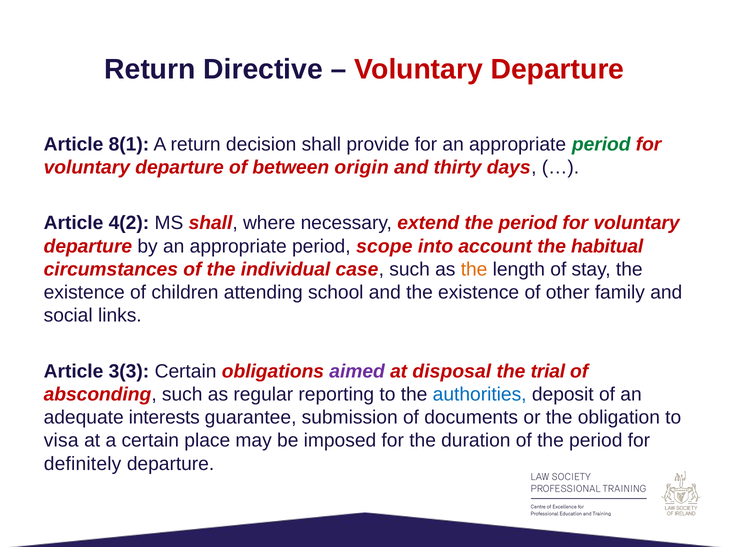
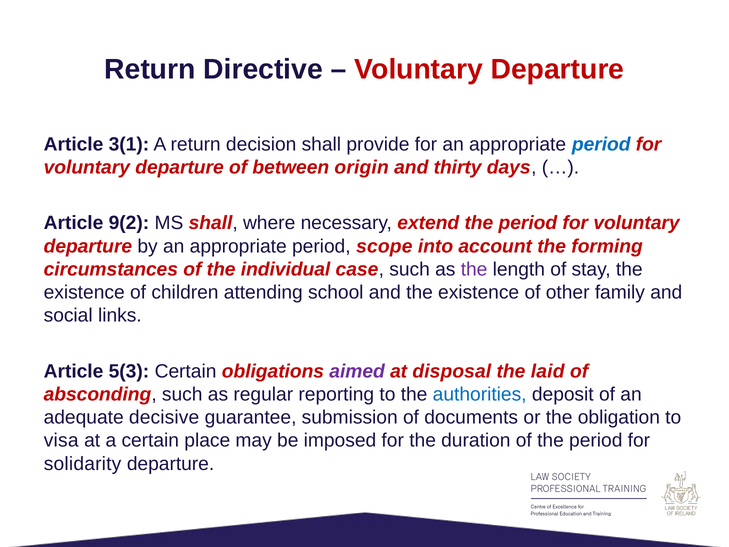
8(1: 8(1 -> 3(1
period at (601, 144) colour: green -> blue
4(2: 4(2 -> 9(2
habitual: habitual -> forming
the at (474, 269) colour: orange -> purple
3(3: 3(3 -> 5(3
trial: trial -> laid
interests: interests -> decisive
definitely: definitely -> solidarity
